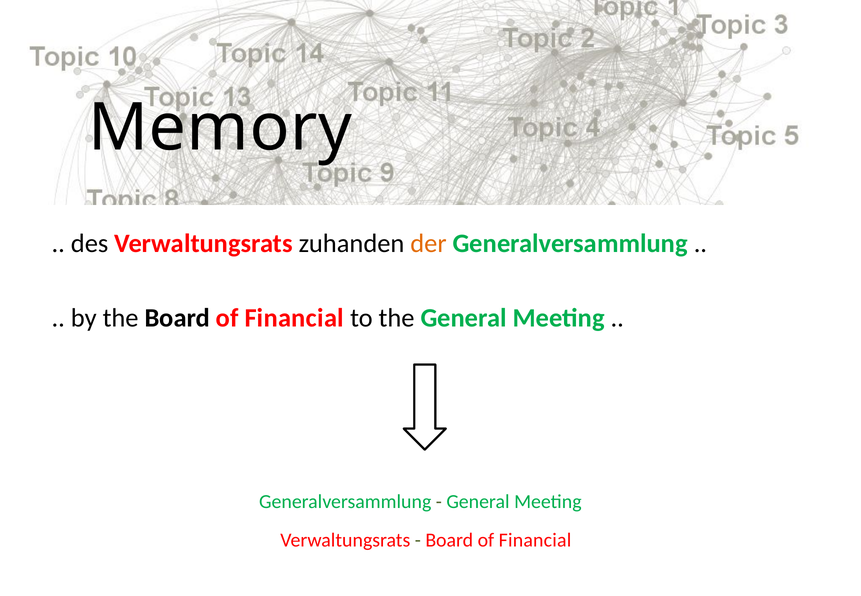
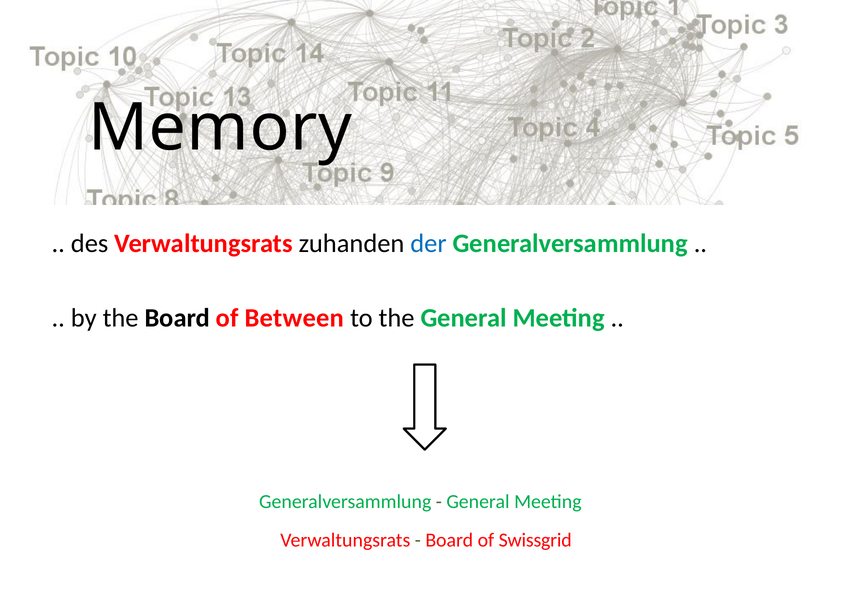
der colour: orange -> blue
Financial at (294, 318): Financial -> Between
Financial at (535, 540): Financial -> Swissgrid
